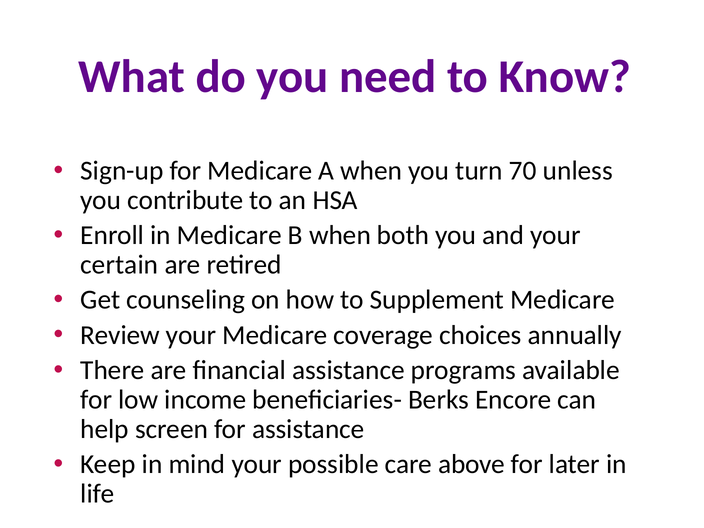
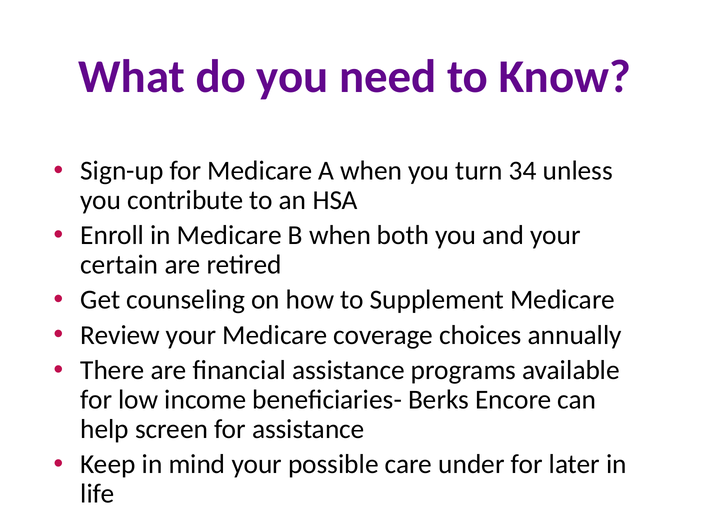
70: 70 -> 34
above: above -> under
